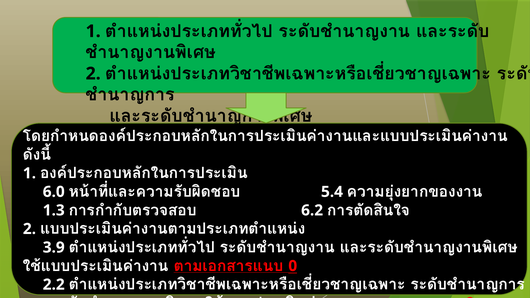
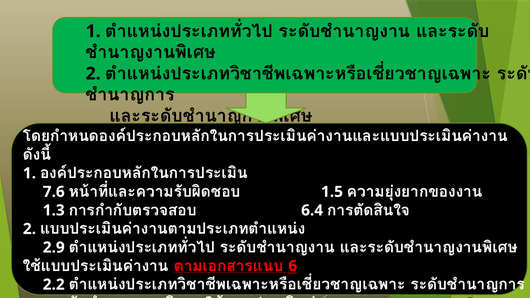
6.0: 6.0 -> 7.6
5.4: 5.4 -> 1.5
6.2: 6.2 -> 6.4
3.9: 3.9 -> 2.9
0: 0 -> 6
